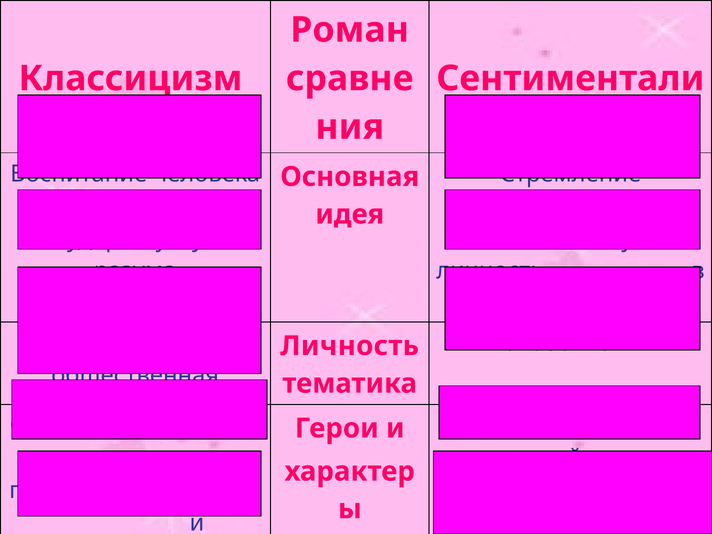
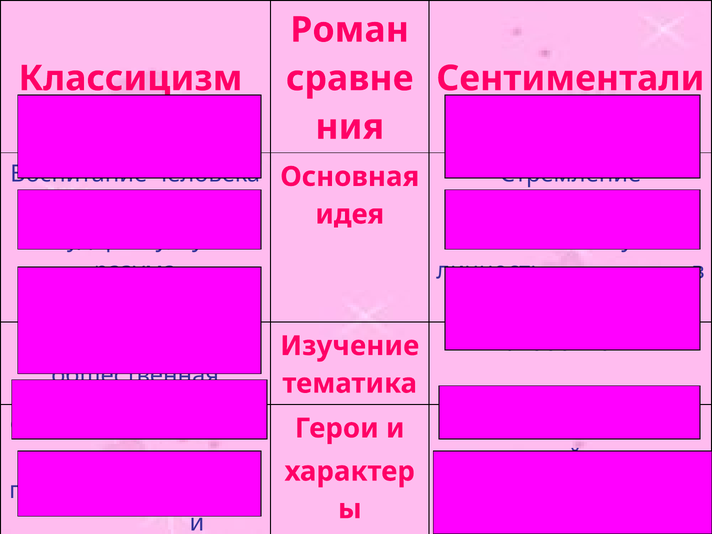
Личность at (350, 346): Личность -> Изучение
